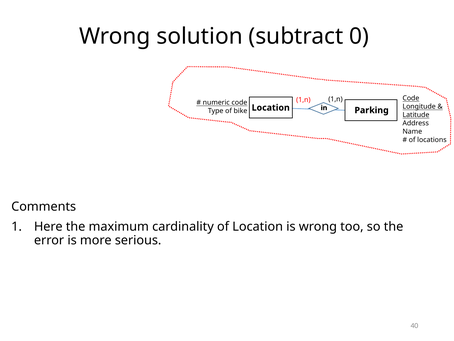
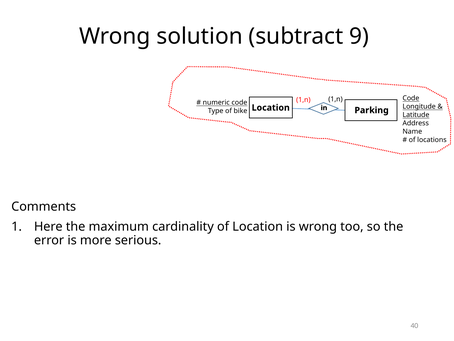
0: 0 -> 9
